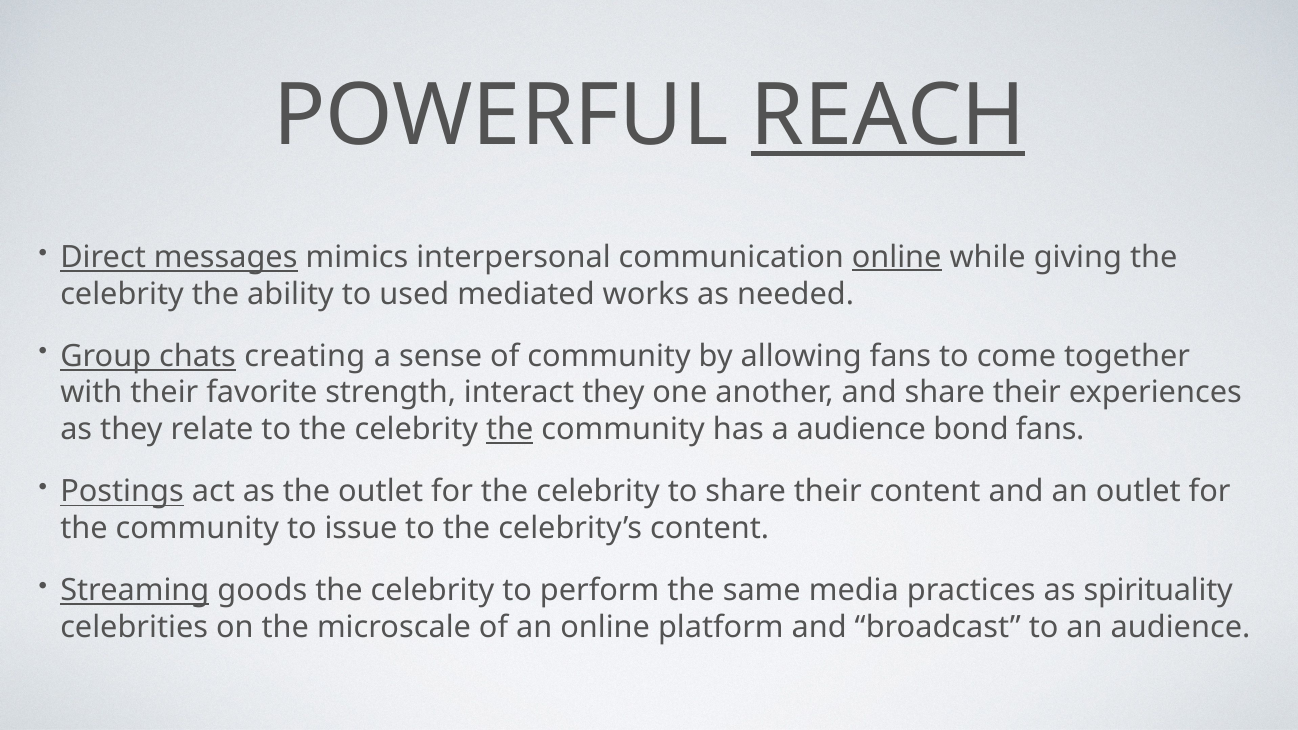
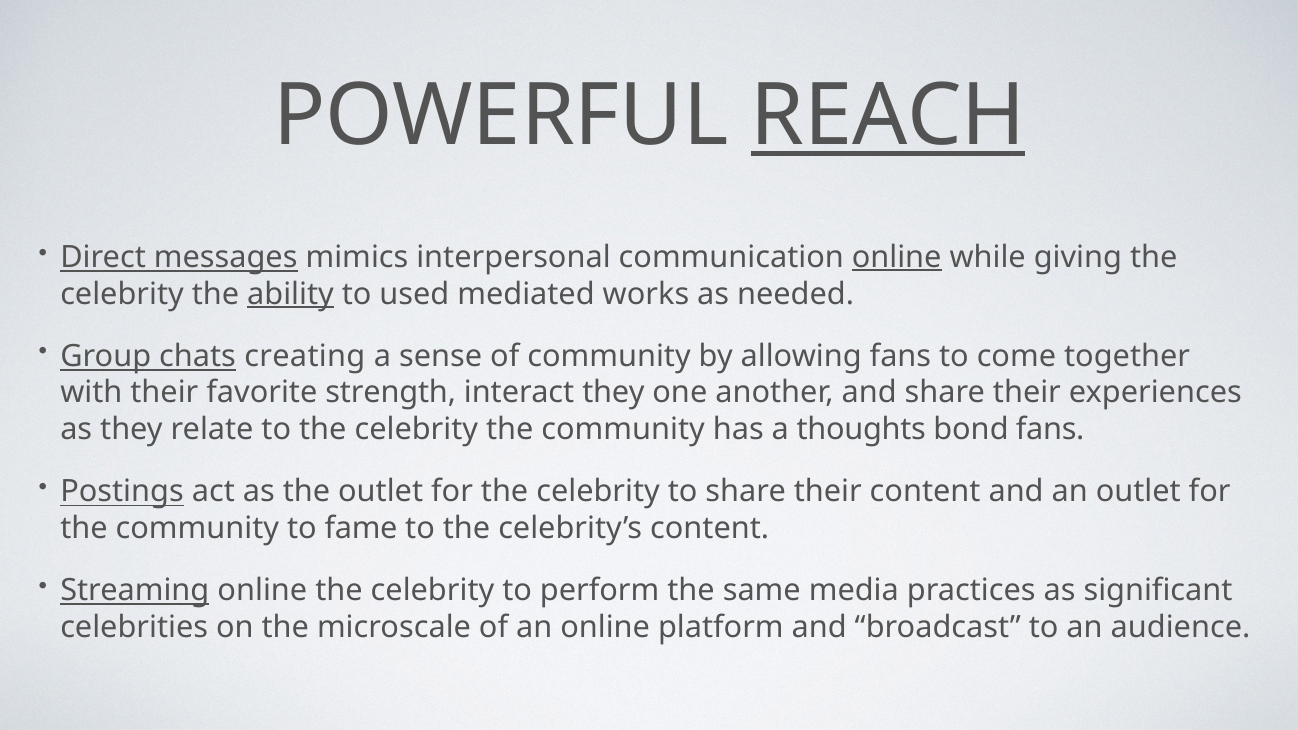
ability underline: none -> present
the at (510, 430) underline: present -> none
a audience: audience -> thoughts
issue: issue -> fame
Streaming goods: goods -> online
spirituality: spirituality -> significant
